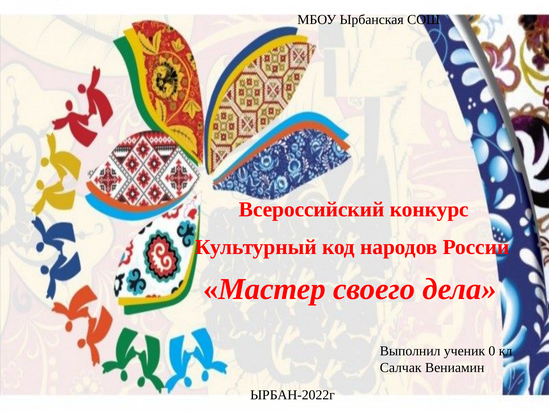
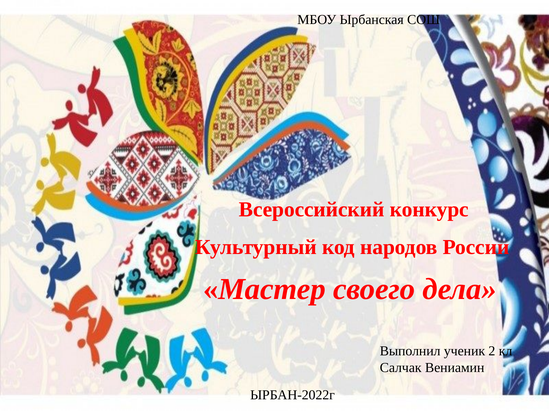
0: 0 -> 2
